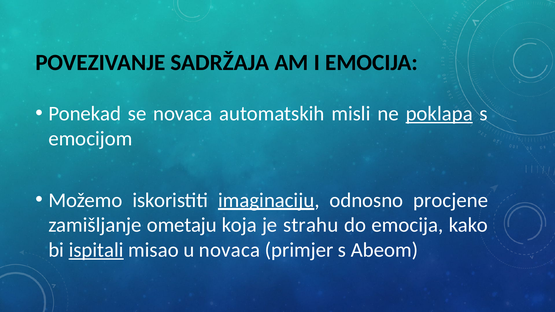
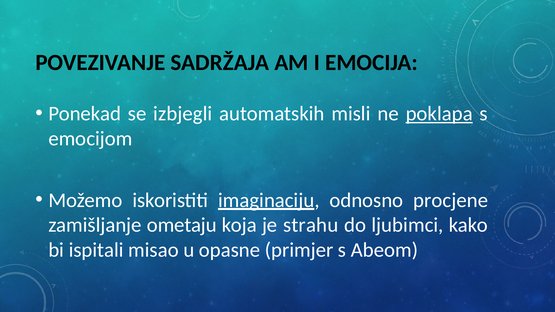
se novaca: novaca -> izbjegli
do emocija: emocija -> ljubimci
ispitali underline: present -> none
u novaca: novaca -> opasne
